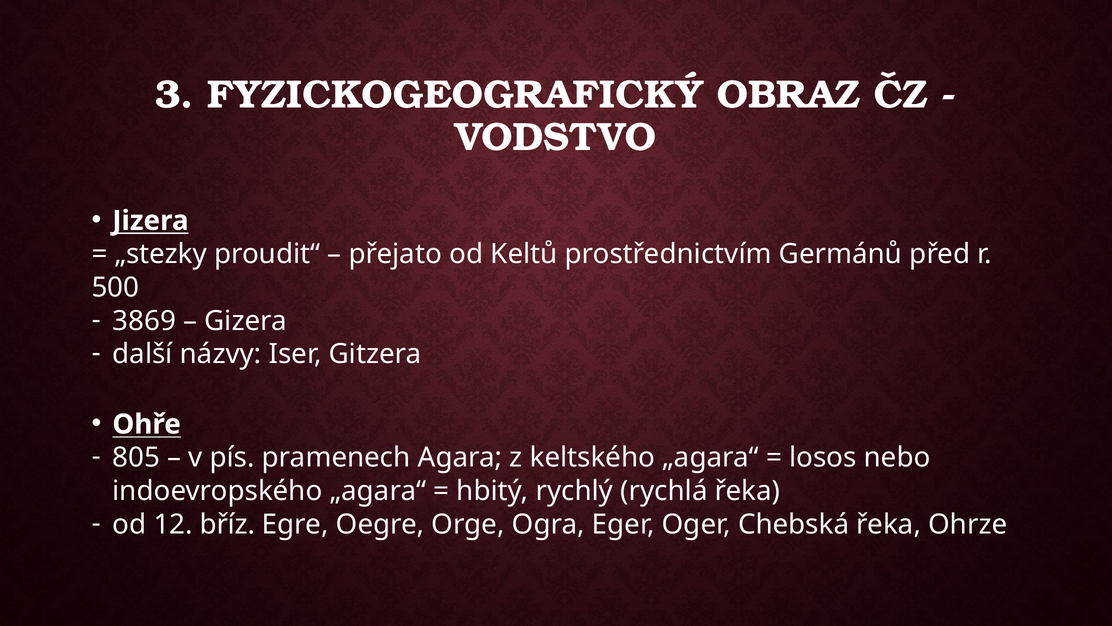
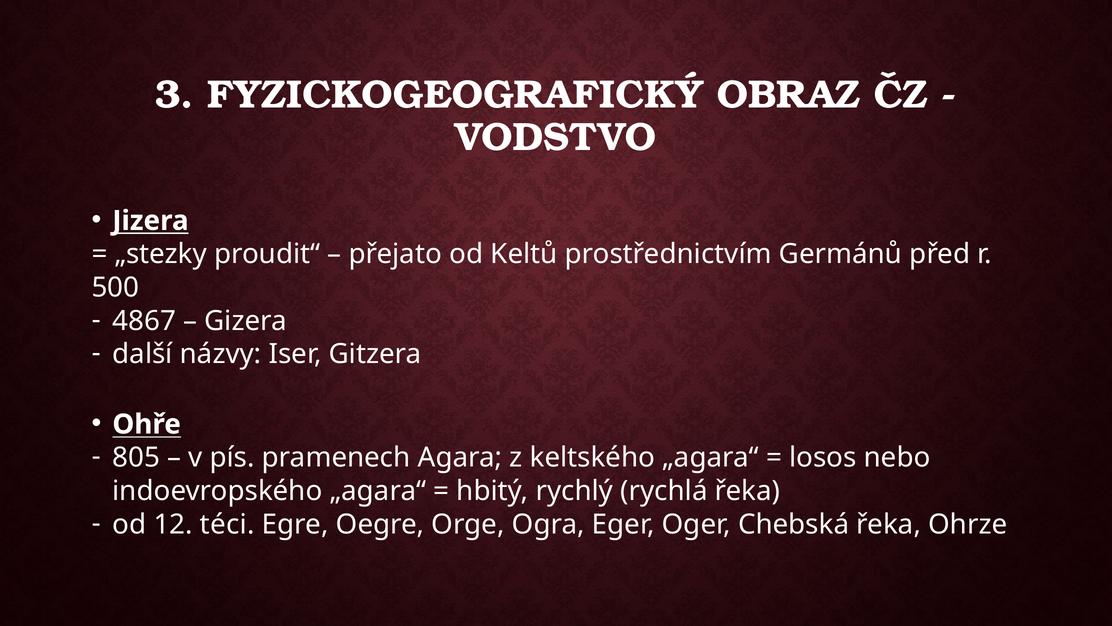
3869: 3869 -> 4867
bříz: bříz -> téci
